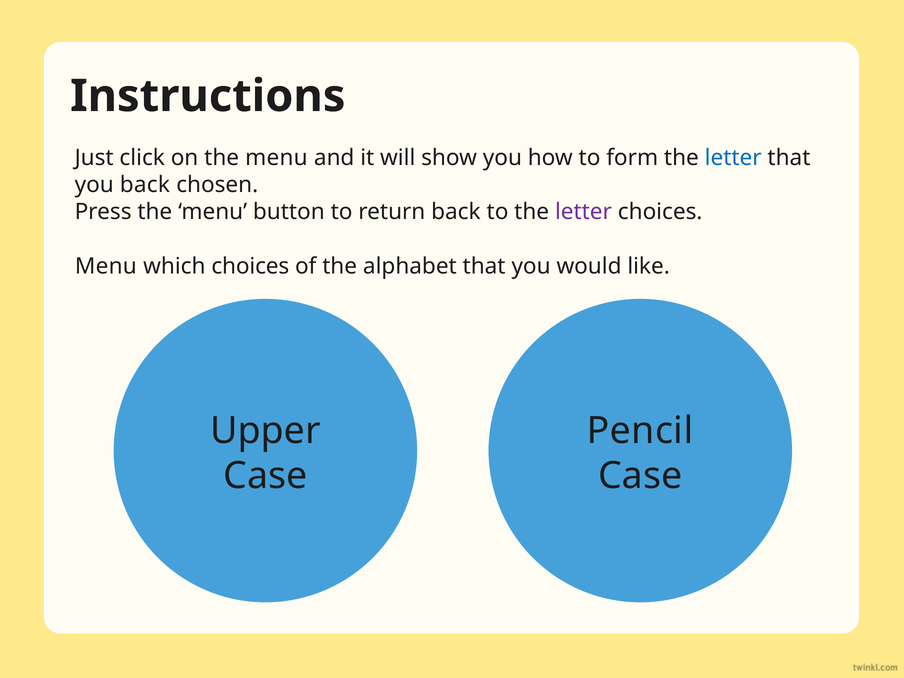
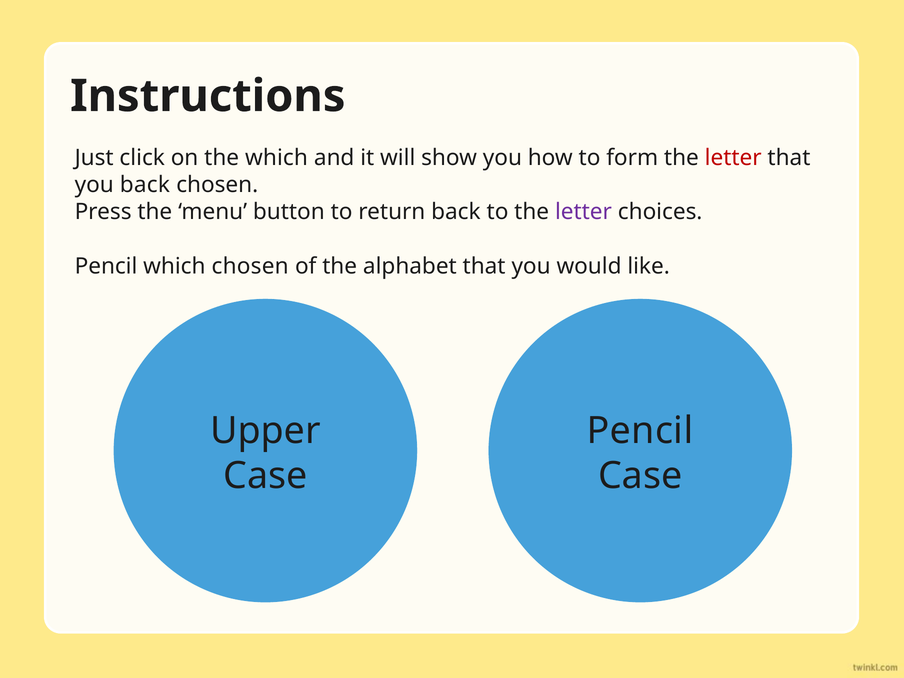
on the menu: menu -> which
letter at (733, 158) colour: blue -> red
Menu at (106, 266): Menu -> Pencil
which choices: choices -> chosen
